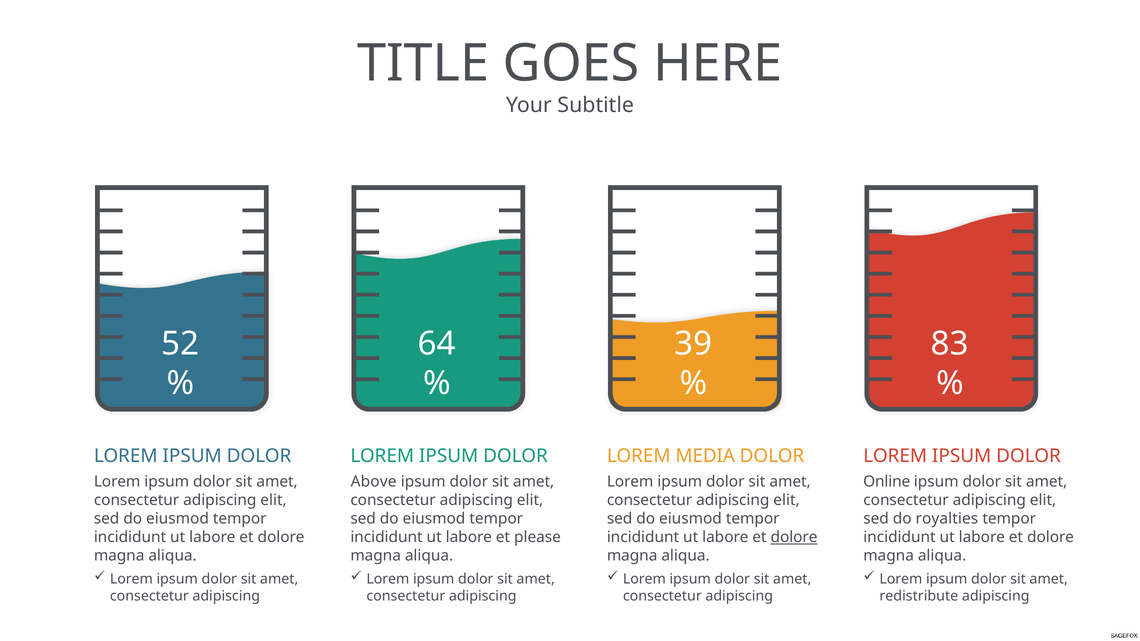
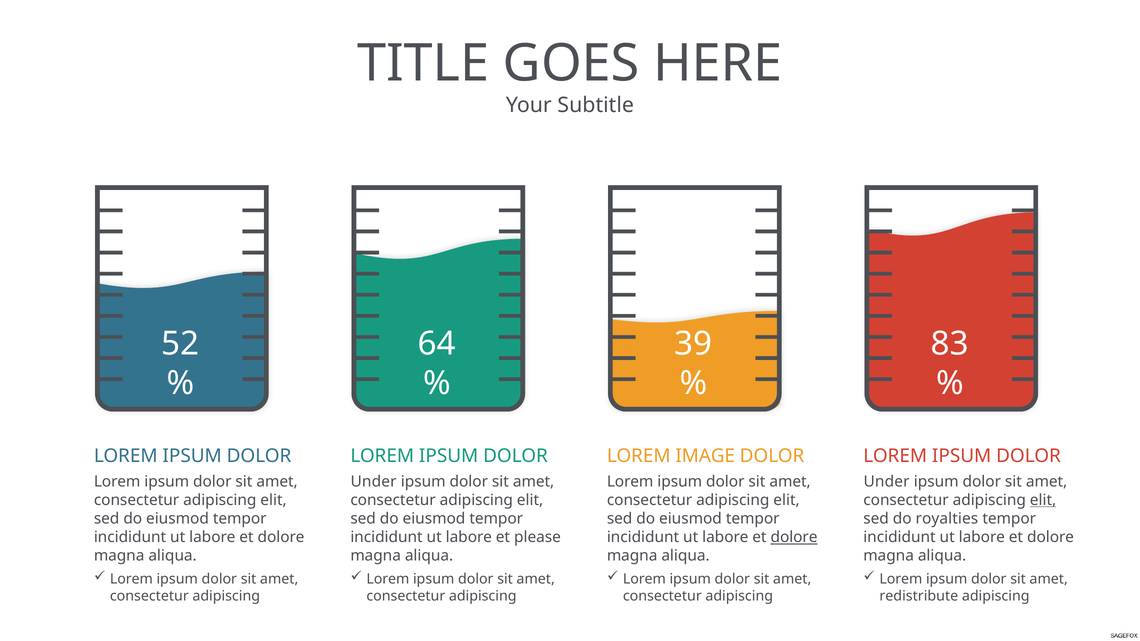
MEDIA: MEDIA -> IMAGE
Above at (374, 482): Above -> Under
Online at (887, 482): Online -> Under
elit at (1043, 500) underline: none -> present
